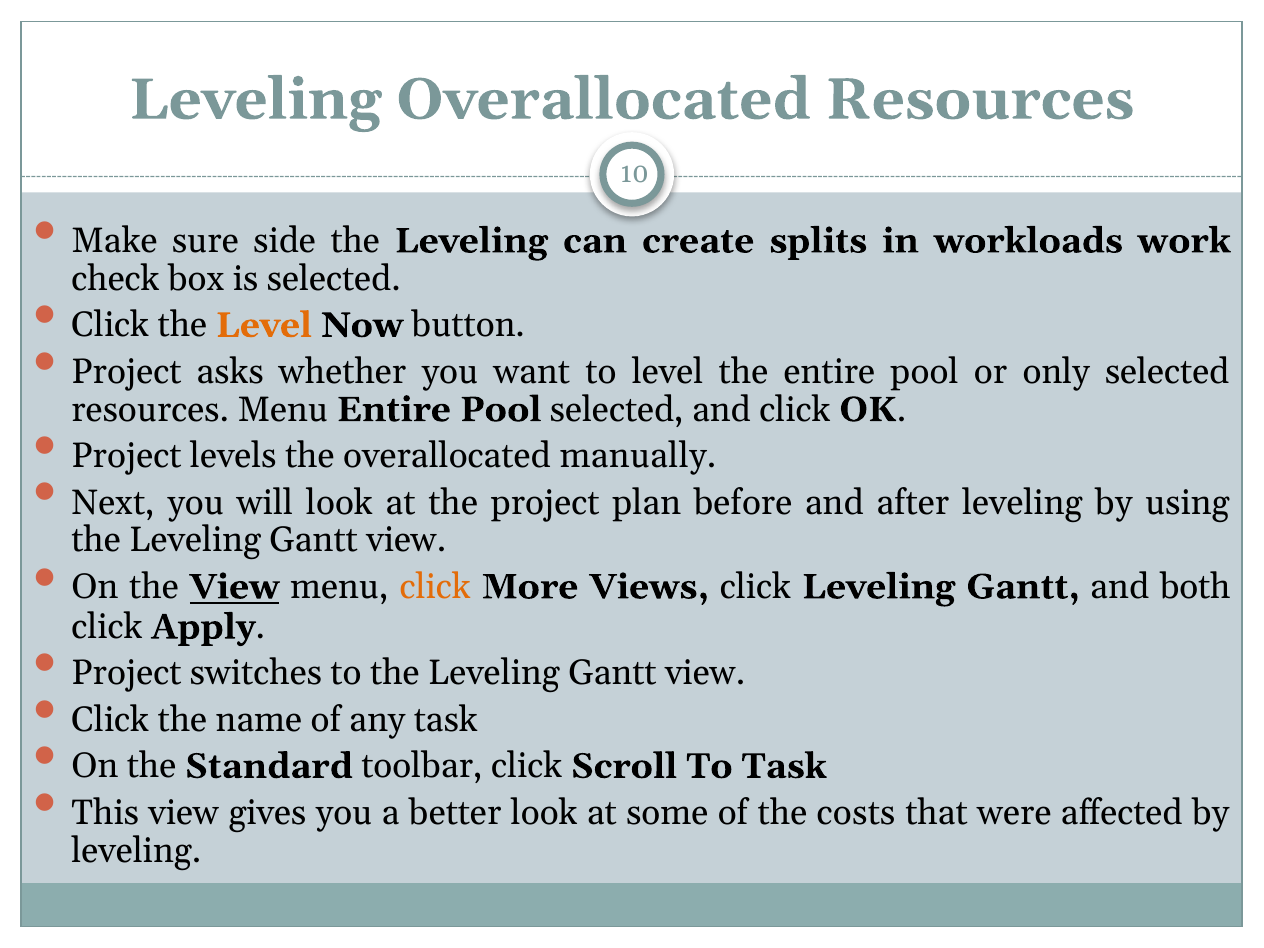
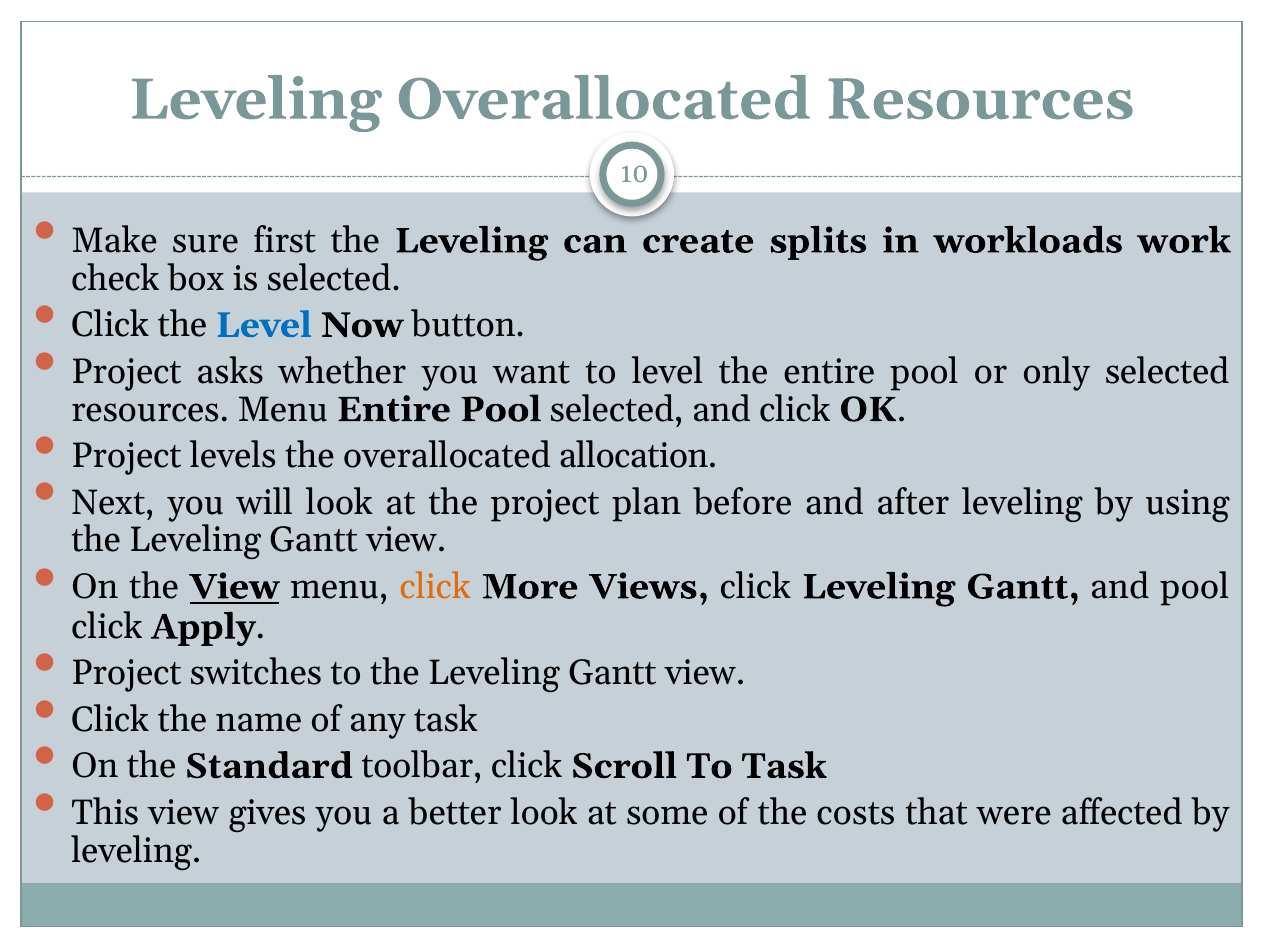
side: side -> first
Level at (264, 325) colour: orange -> blue
manually: manually -> allocation
and both: both -> pool
